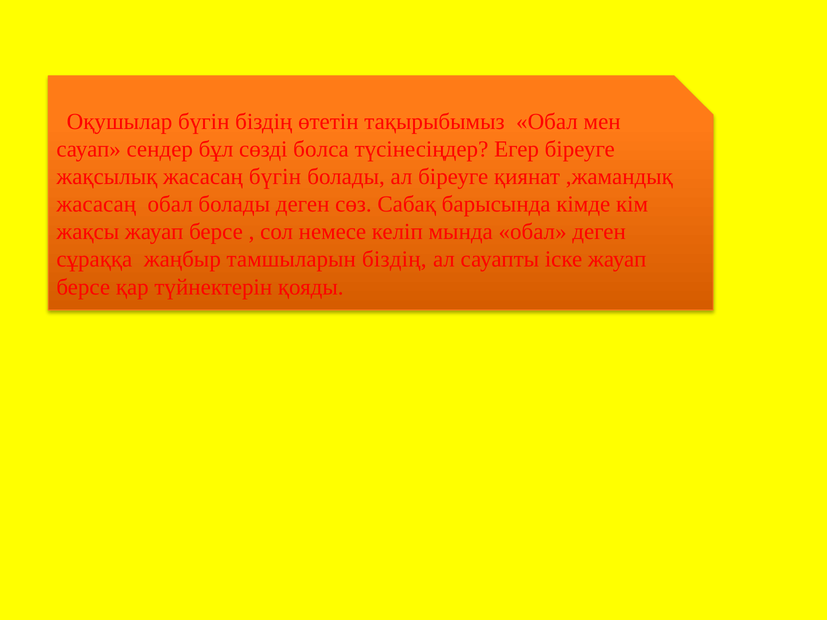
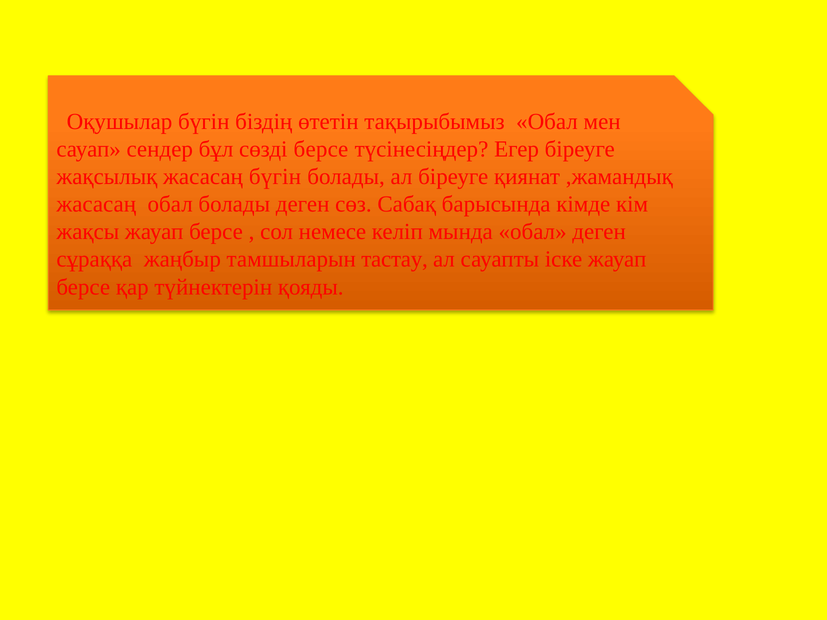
сөзді болса: болса -> берсе
тамшыларын біздің: біздің -> тастау
